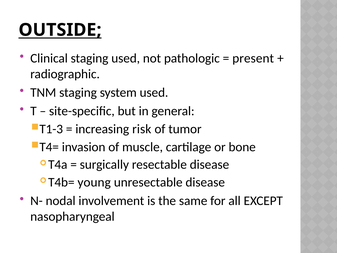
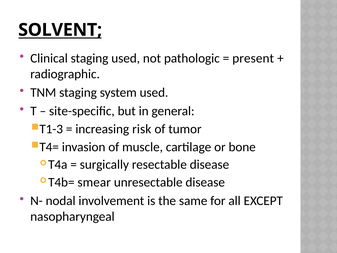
OUTSIDE: OUTSIDE -> SOLVENT
young: young -> smear
